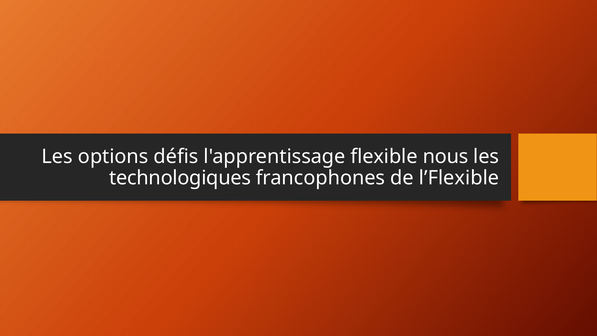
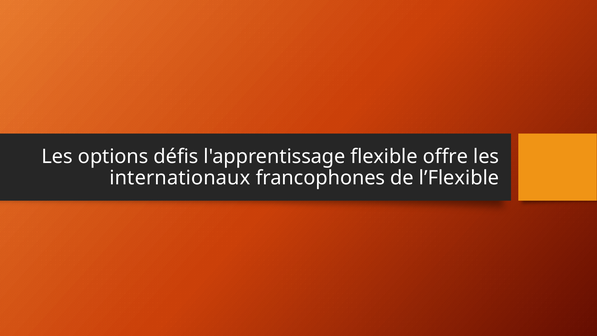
nous: nous -> offre
technologiques: technologiques -> internationaux
